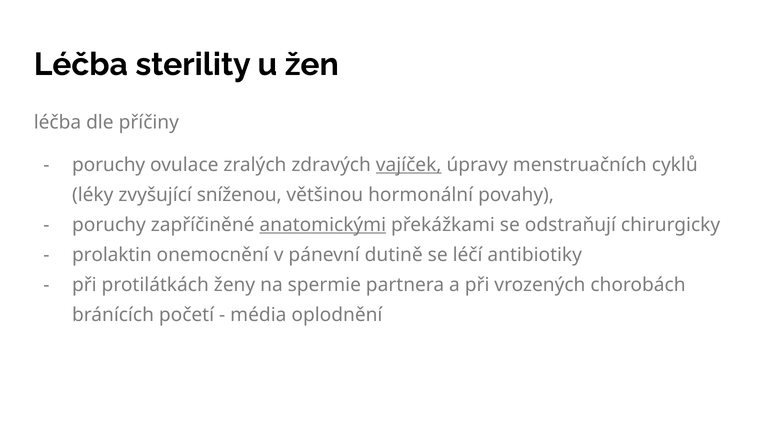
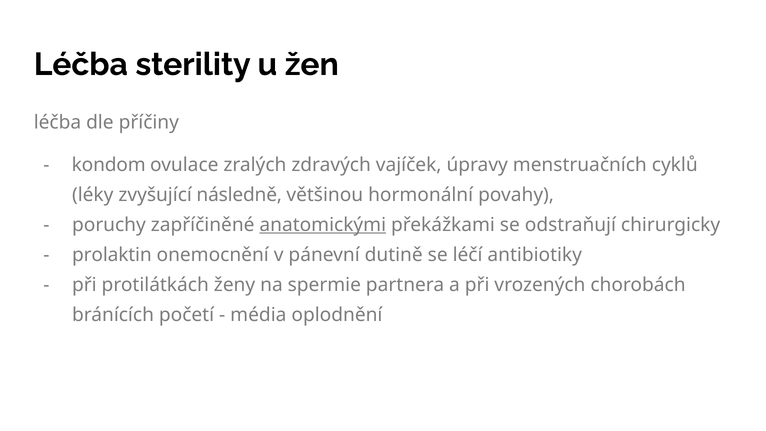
poruchy at (109, 165): poruchy -> kondom
vajíček underline: present -> none
sníženou: sníženou -> následně
